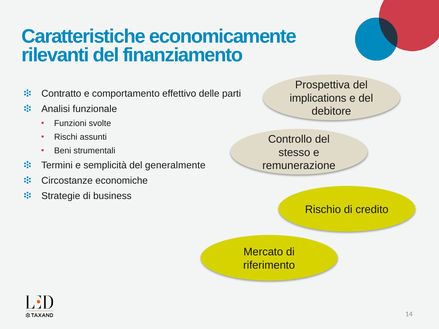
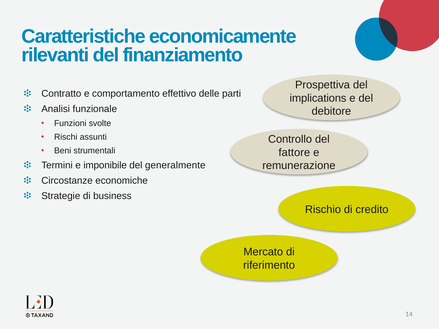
stesso: stesso -> fattore
semplicità: semplicità -> imponibile
